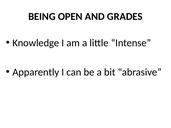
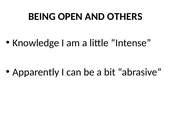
GRADES: GRADES -> OTHERS
